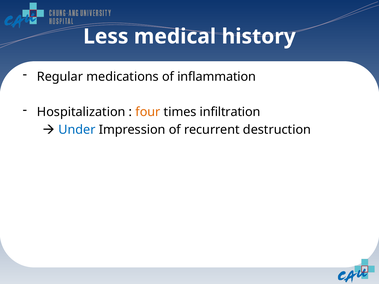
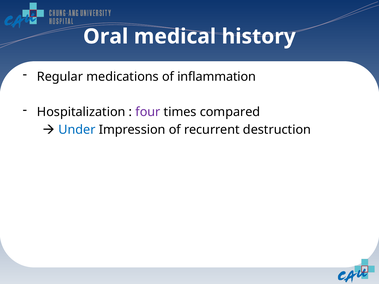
Less: Less -> Oral
four colour: orange -> purple
infiltration: infiltration -> compared
